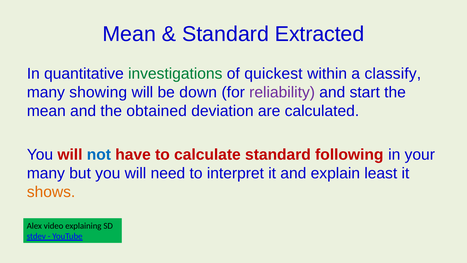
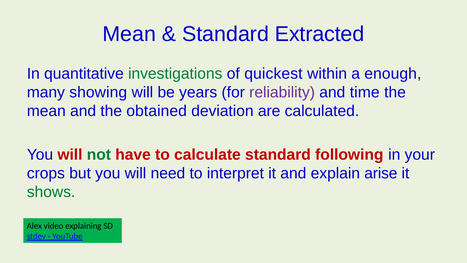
classify: classify -> enough
down: down -> years
start: start -> time
not colour: blue -> green
many at (46, 173): many -> crops
least: least -> arise
shows colour: orange -> green
